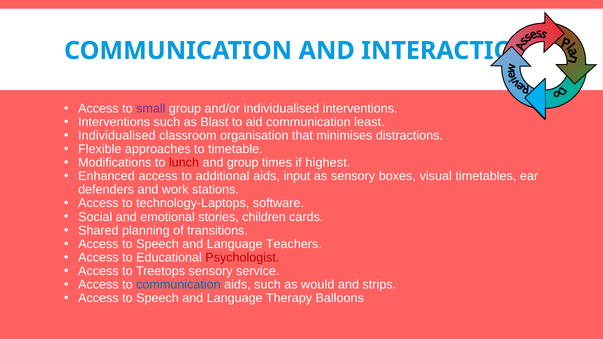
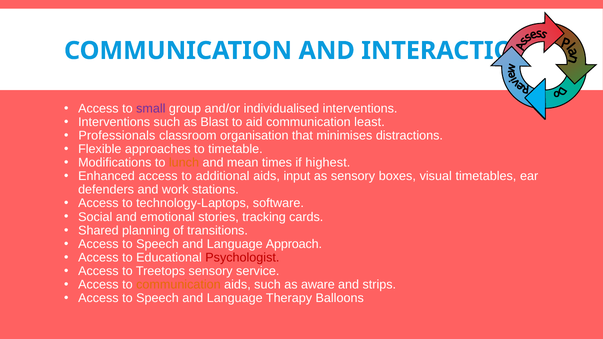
Individualised at (117, 136): Individualised -> Professionals
lunch colour: red -> orange
and group: group -> mean
children: children -> tracking
Teachers: Teachers -> Approach
communication at (178, 285) colour: blue -> orange
would: would -> aware
